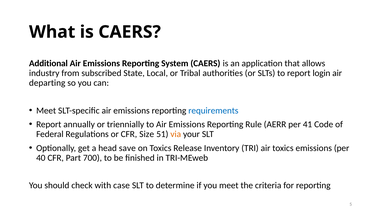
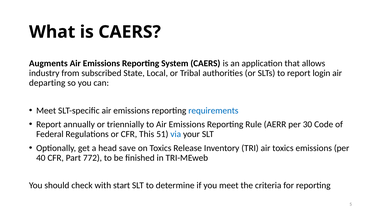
Additional: Additional -> Augments
41: 41 -> 30
Size: Size -> This
via colour: orange -> blue
700: 700 -> 772
case: case -> start
